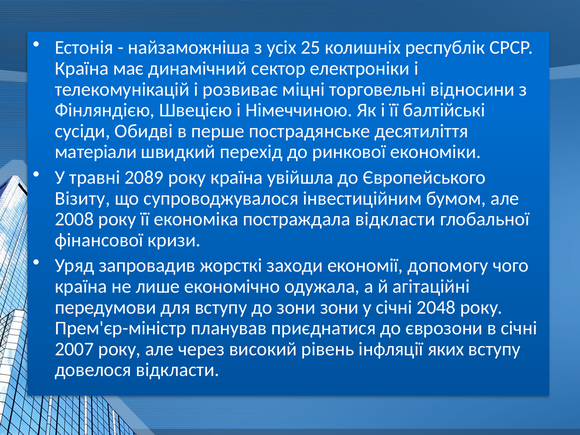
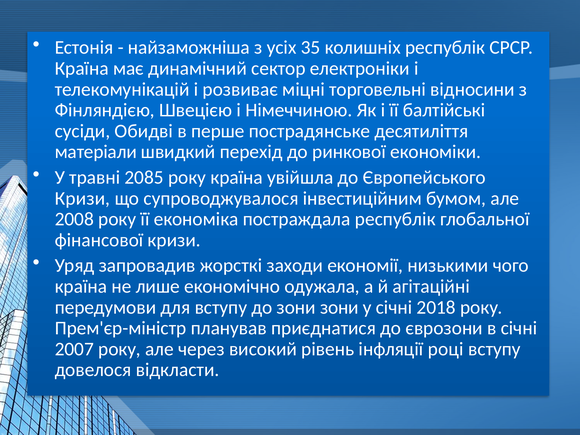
25: 25 -> 35
2089: 2089 -> 2085
Візиту at (82, 198): Візиту -> Кризи
постраждала відкласти: відкласти -> республік
допомогу: допомогу -> низькими
2048: 2048 -> 2018
яких: яких -> році
